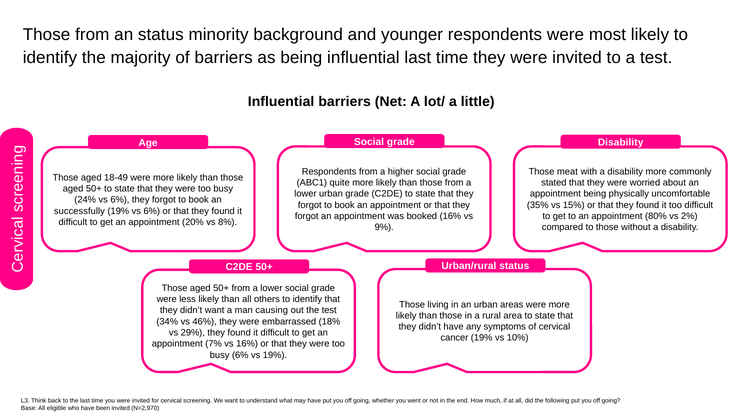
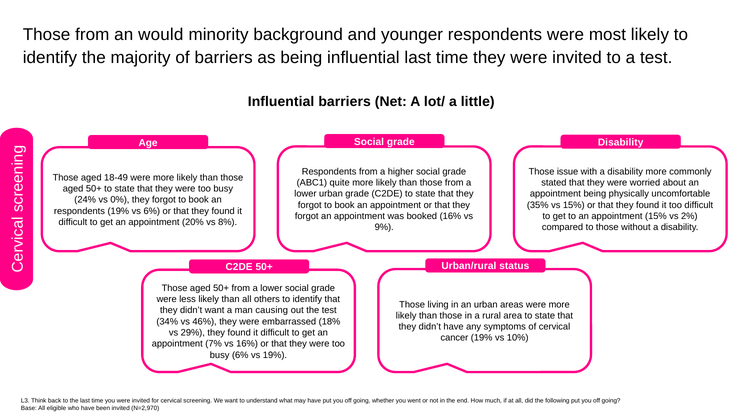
an status: status -> would
meat: meat -> issue
24% vs 6%: 6% -> 0%
successfully at (79, 211): successfully -> respondents
appointment 80%: 80% -> 15%
